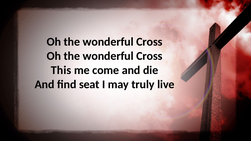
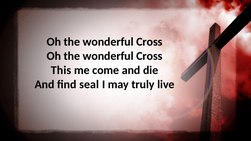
seat: seat -> seal
